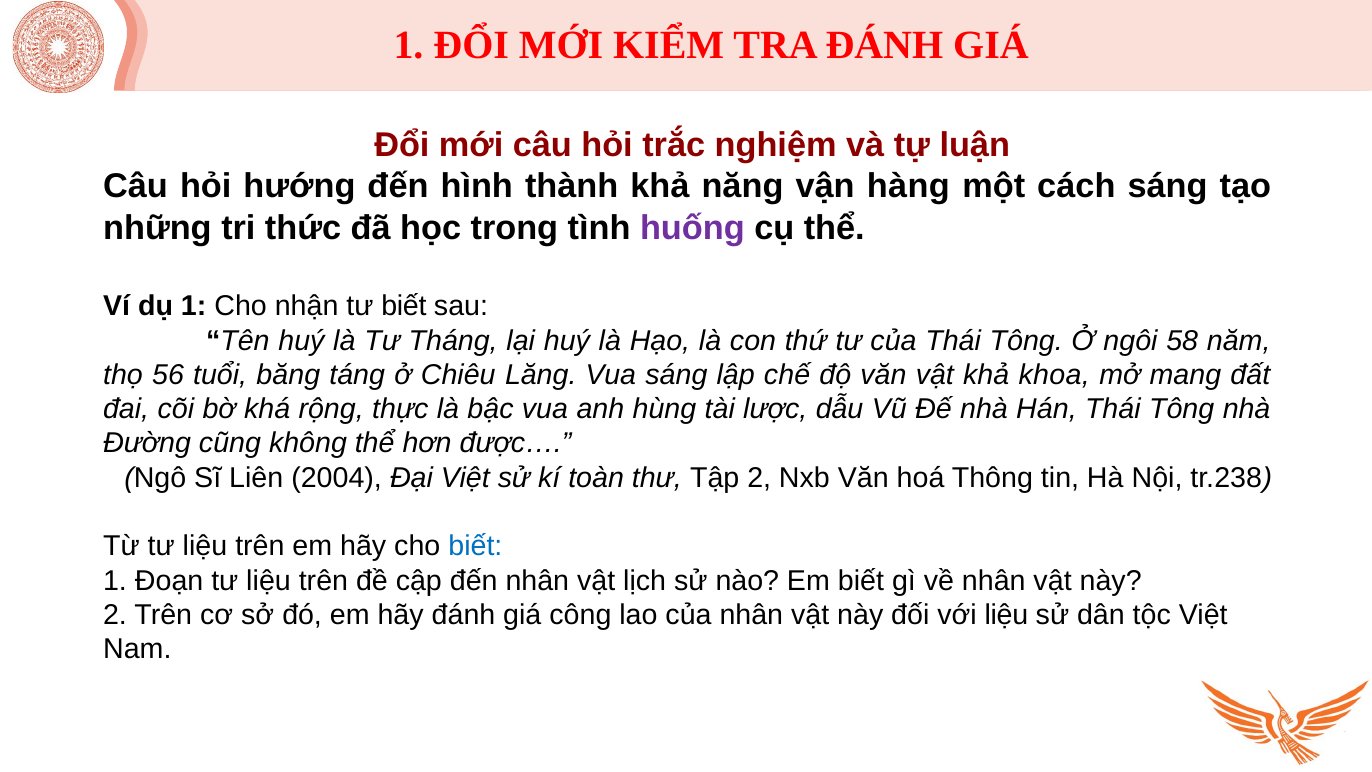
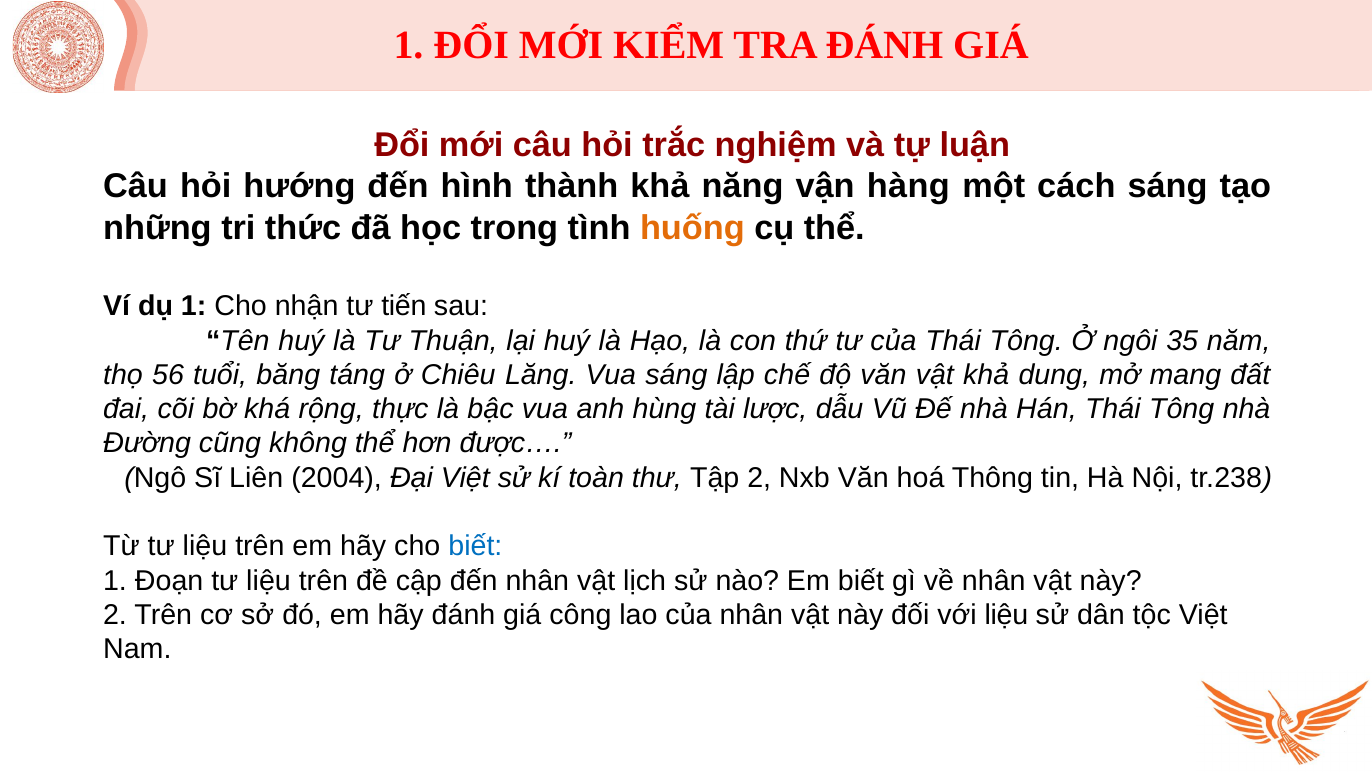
huống colour: purple -> orange
tư biết: biết -> tiến
Tháng: Tháng -> Thuận
58: 58 -> 35
khoa: khoa -> dung
